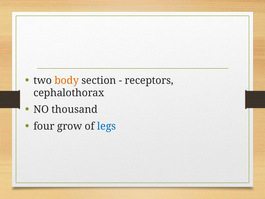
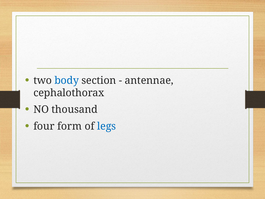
body colour: orange -> blue
receptors: receptors -> antennae
grow: grow -> form
